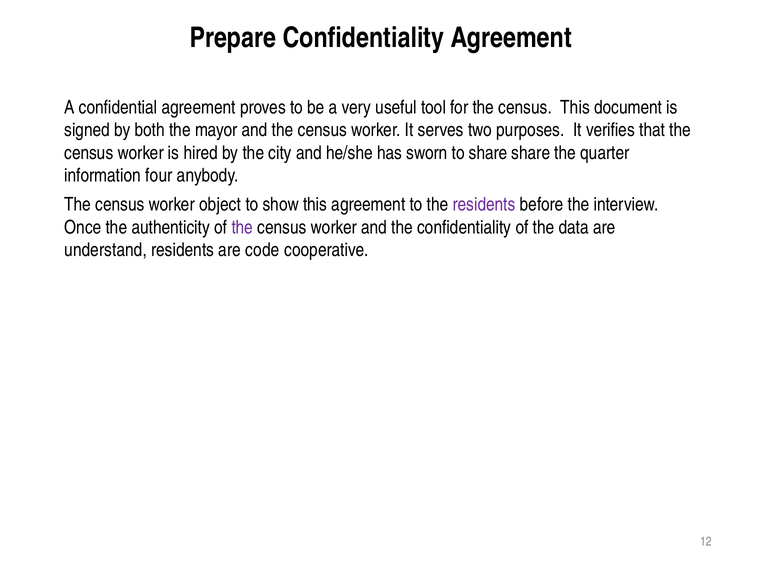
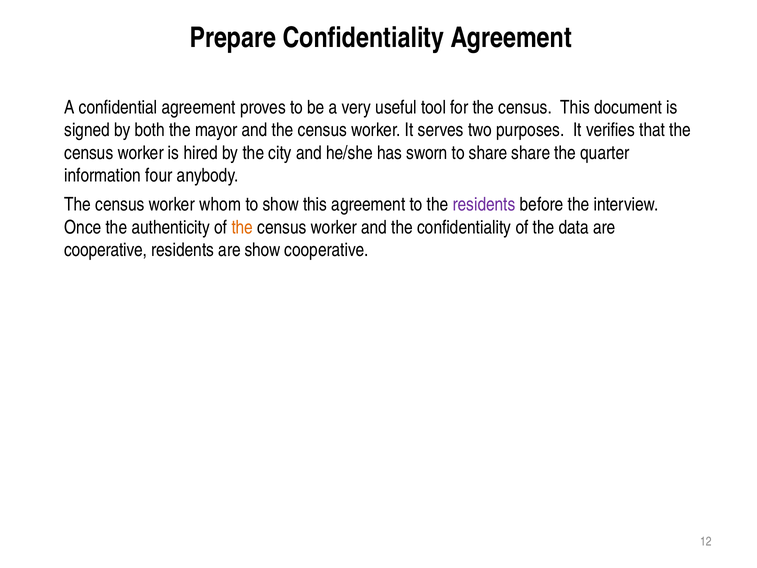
object: object -> whom
the at (242, 227) colour: purple -> orange
understand at (106, 250): understand -> cooperative
are code: code -> show
